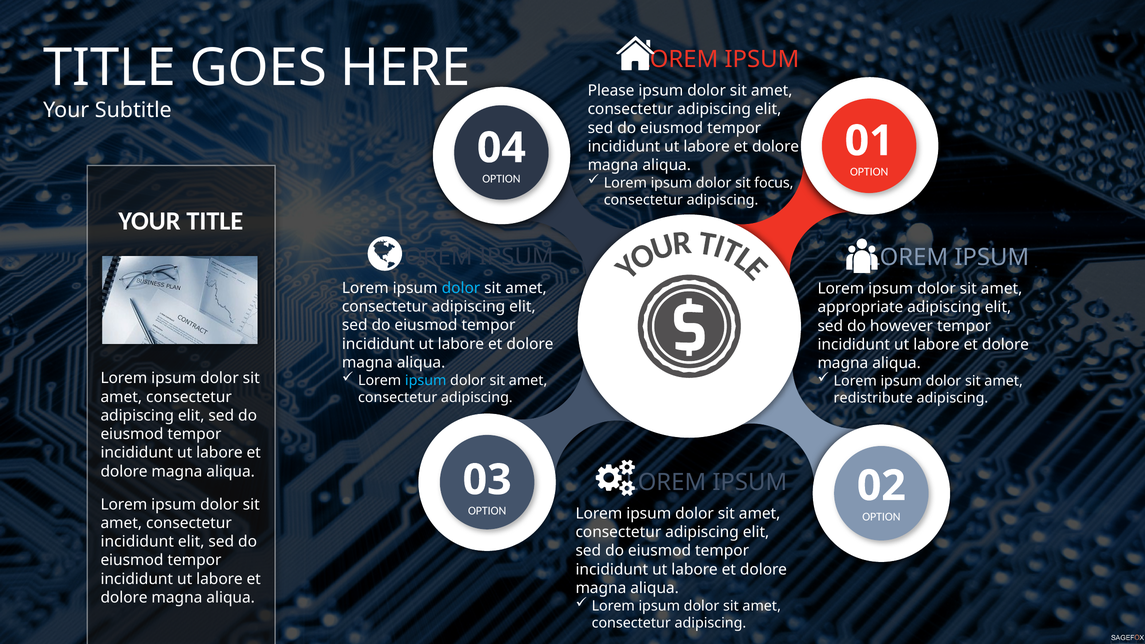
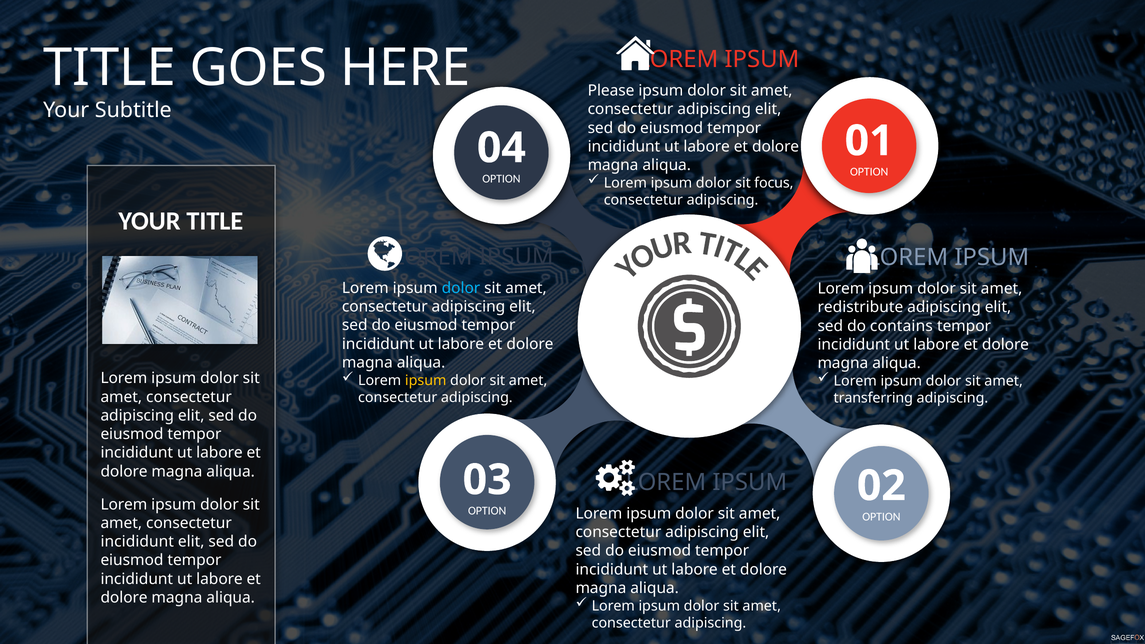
appropriate: appropriate -> redistribute
however: however -> contains
ipsum at (426, 380) colour: light blue -> yellow
redistribute: redistribute -> transferring
